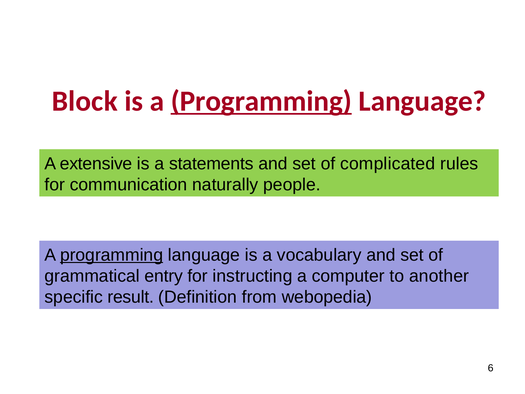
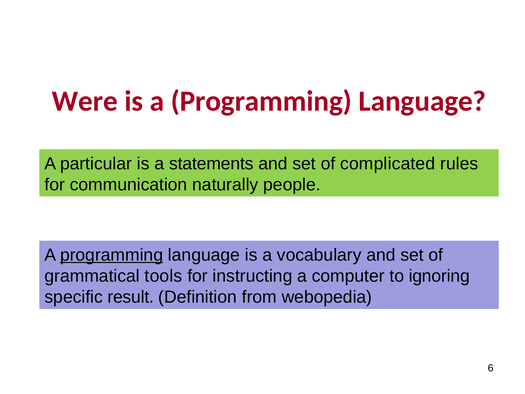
Block: Block -> Were
Programming at (261, 101) underline: present -> none
extensive: extensive -> particular
entry: entry -> tools
another: another -> ignoring
